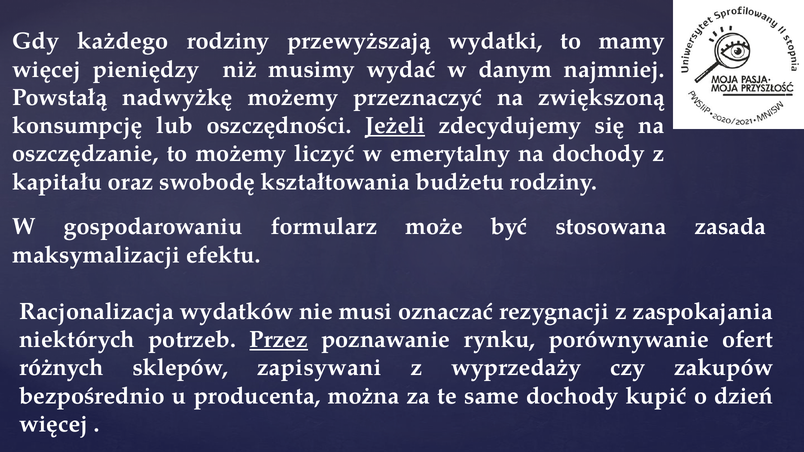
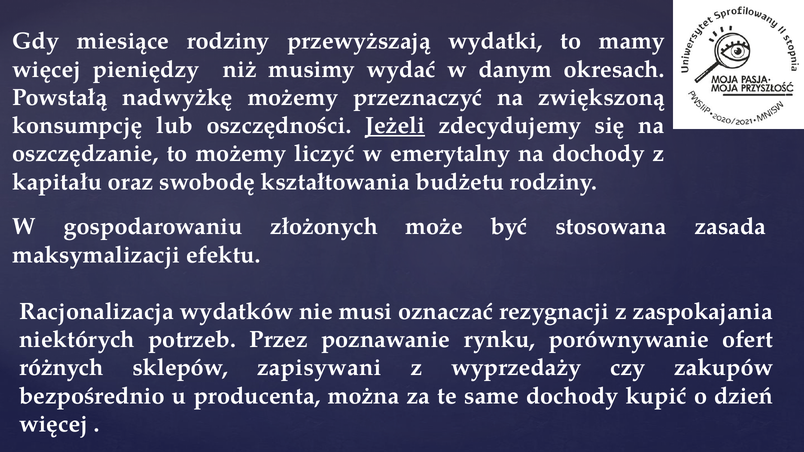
każdego: każdego -> miesiące
najmniej: najmniej -> okresach
formularz: formularz -> złożonych
Przez underline: present -> none
